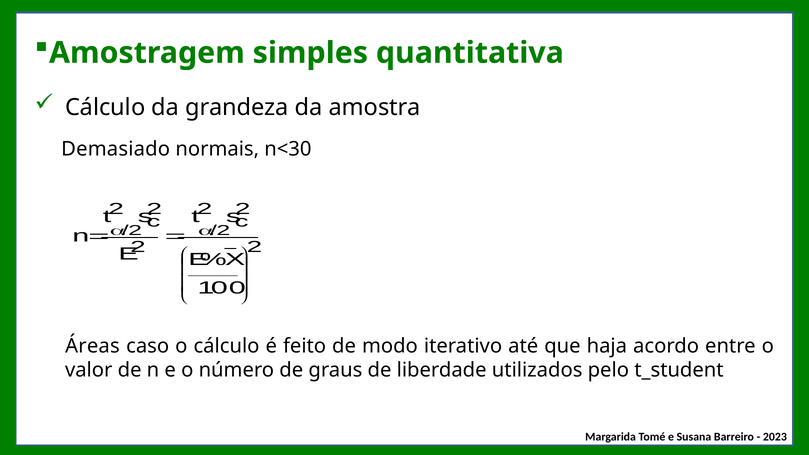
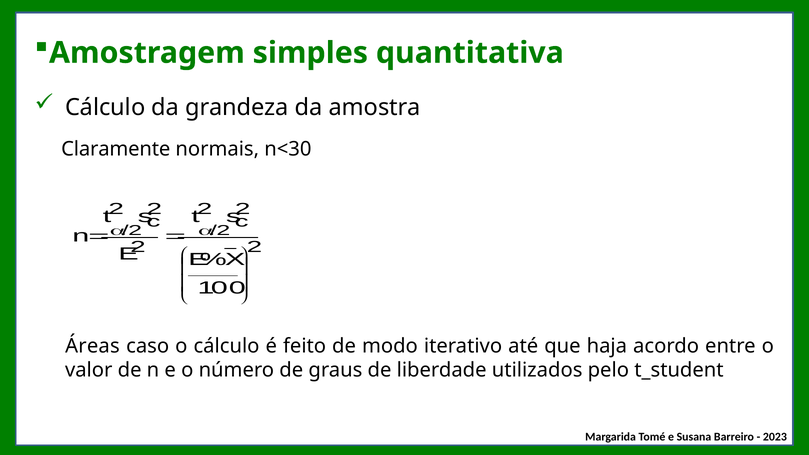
Demasiado: Demasiado -> Claramente
